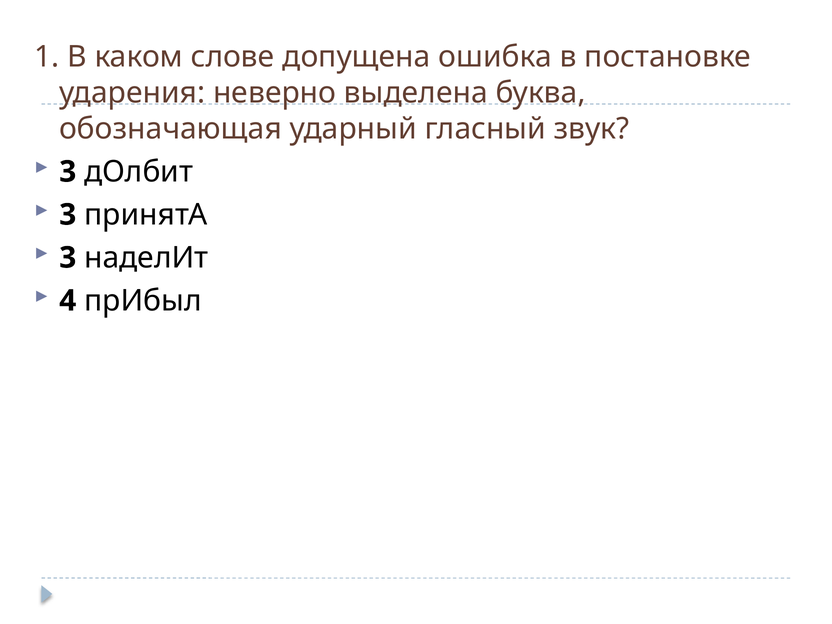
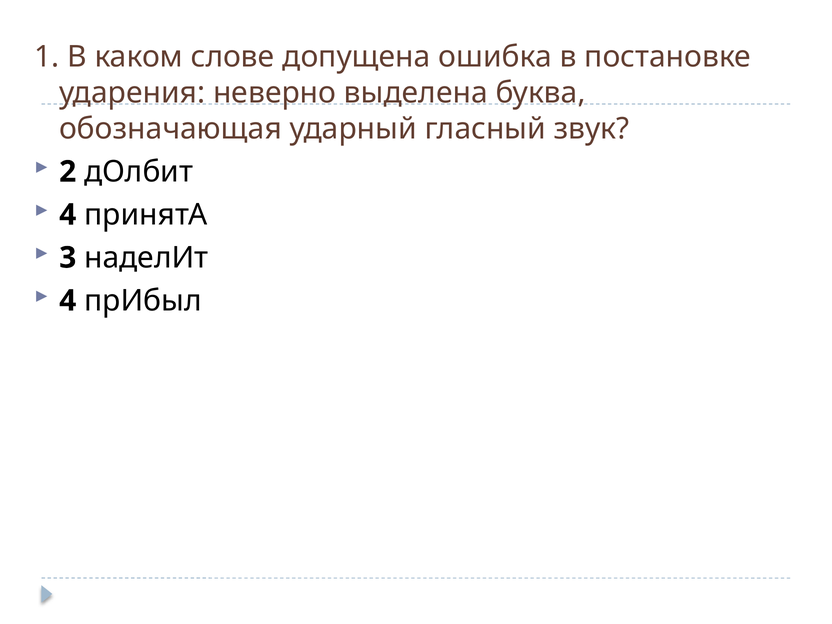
3 at (68, 172): 3 -> 2
3 at (68, 215): 3 -> 4
